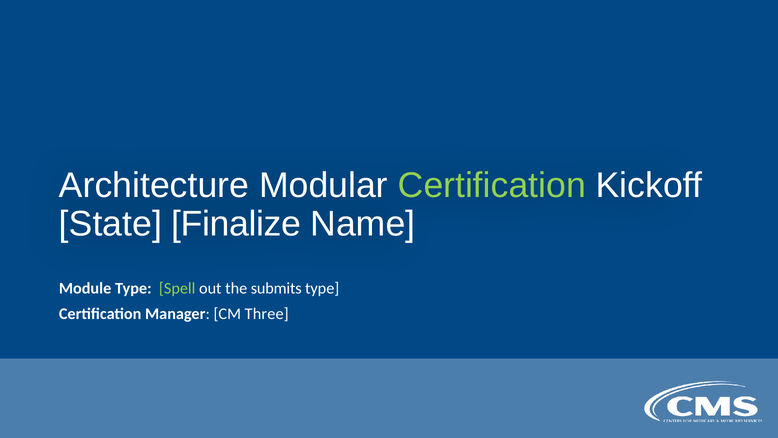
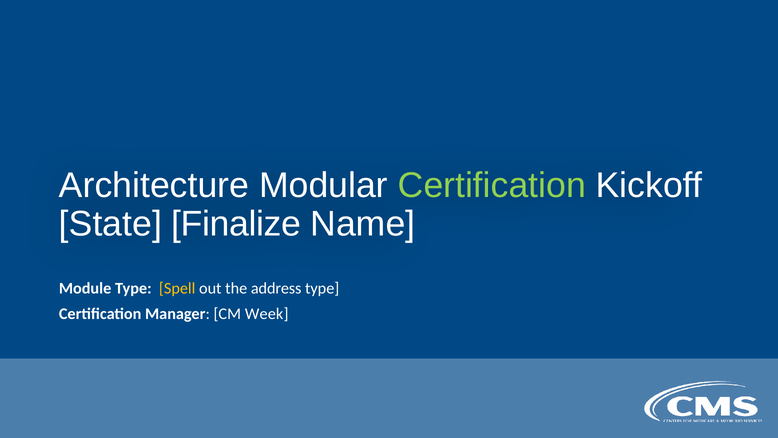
Spell colour: light green -> yellow
submits: submits -> address
Three: Three -> Week
